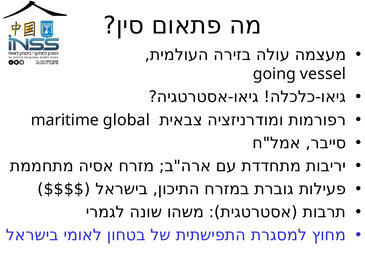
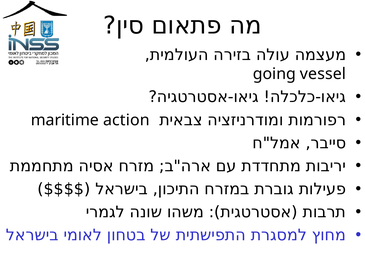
global: global -> action
